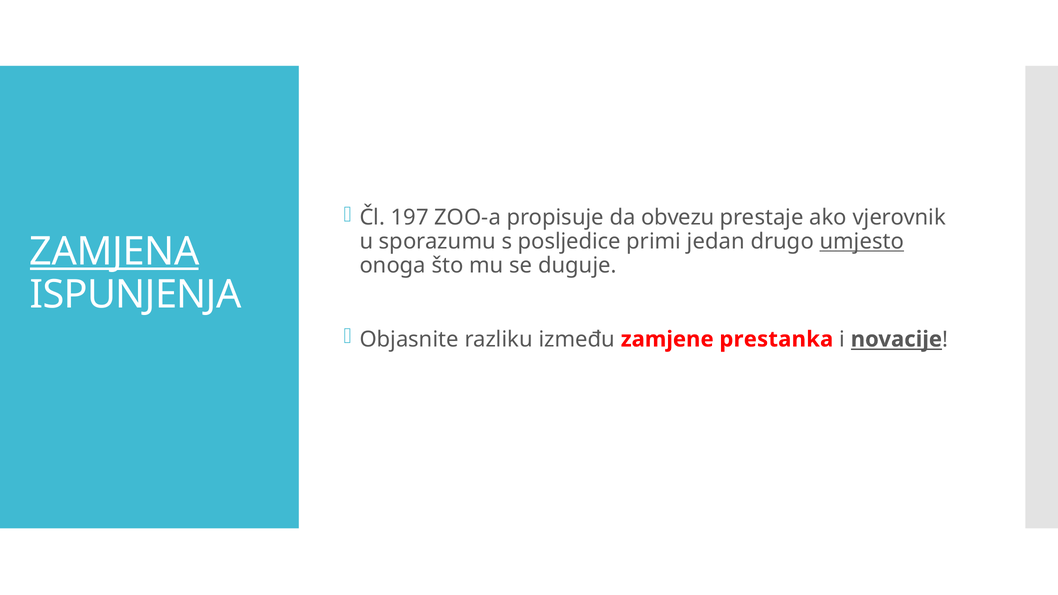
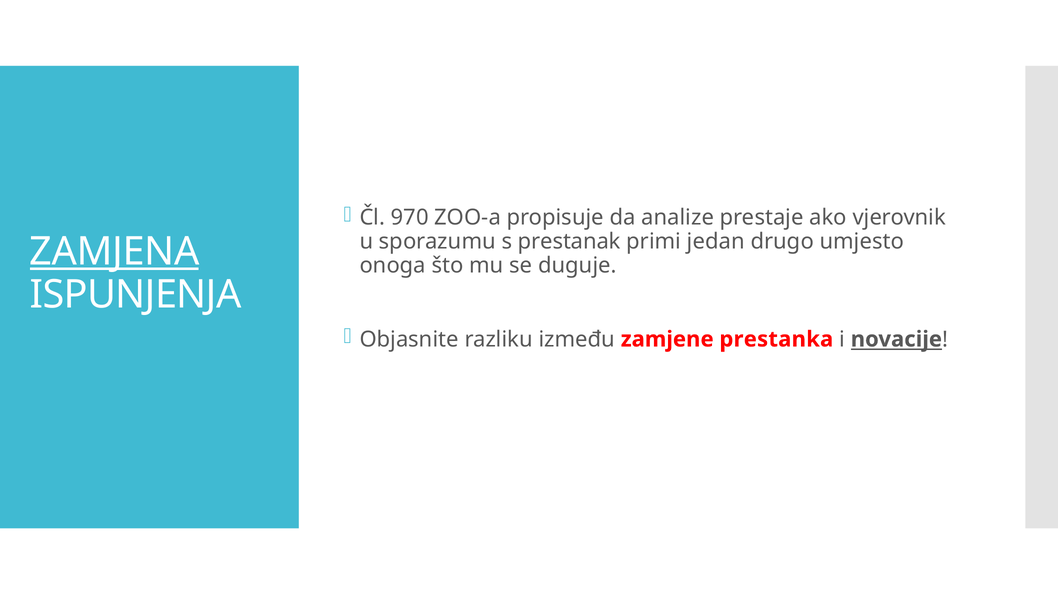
197: 197 -> 970
obvezu: obvezu -> analize
posljedice: posljedice -> prestanak
umjesto underline: present -> none
